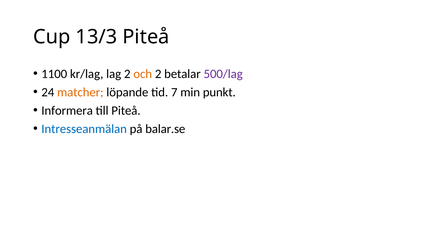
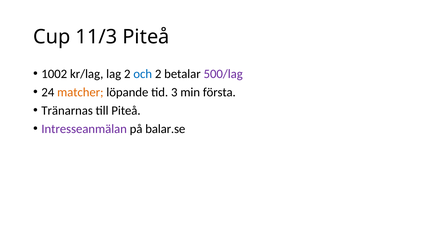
13/3: 13/3 -> 11/3
1100: 1100 -> 1002
och colour: orange -> blue
7: 7 -> 3
punkt: punkt -> första
Informera: Informera -> Tränarnas
Intresseanmälan colour: blue -> purple
